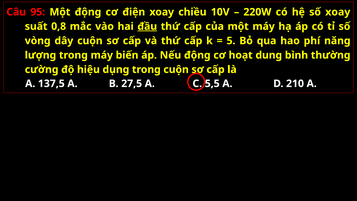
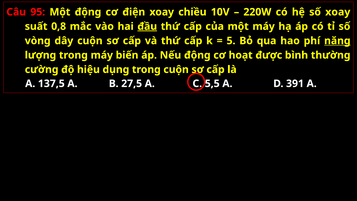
năng underline: none -> present
dung: dung -> được
210: 210 -> 391
